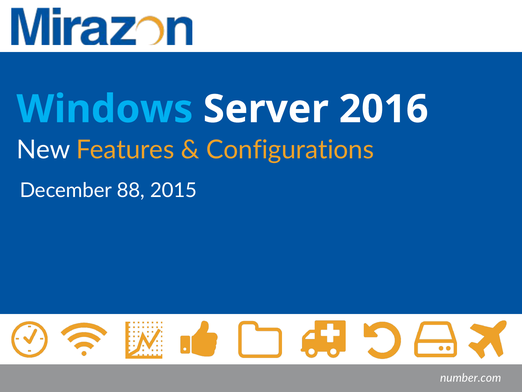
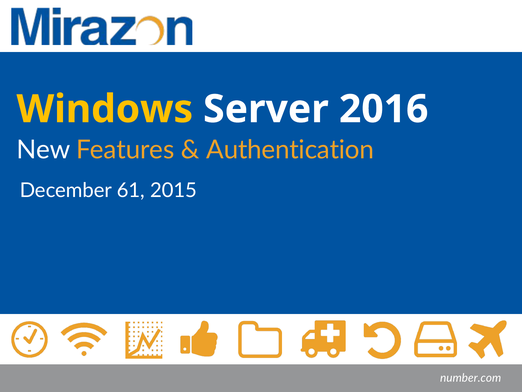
Windows colour: light blue -> yellow
Configurations: Configurations -> Authentication
88: 88 -> 61
